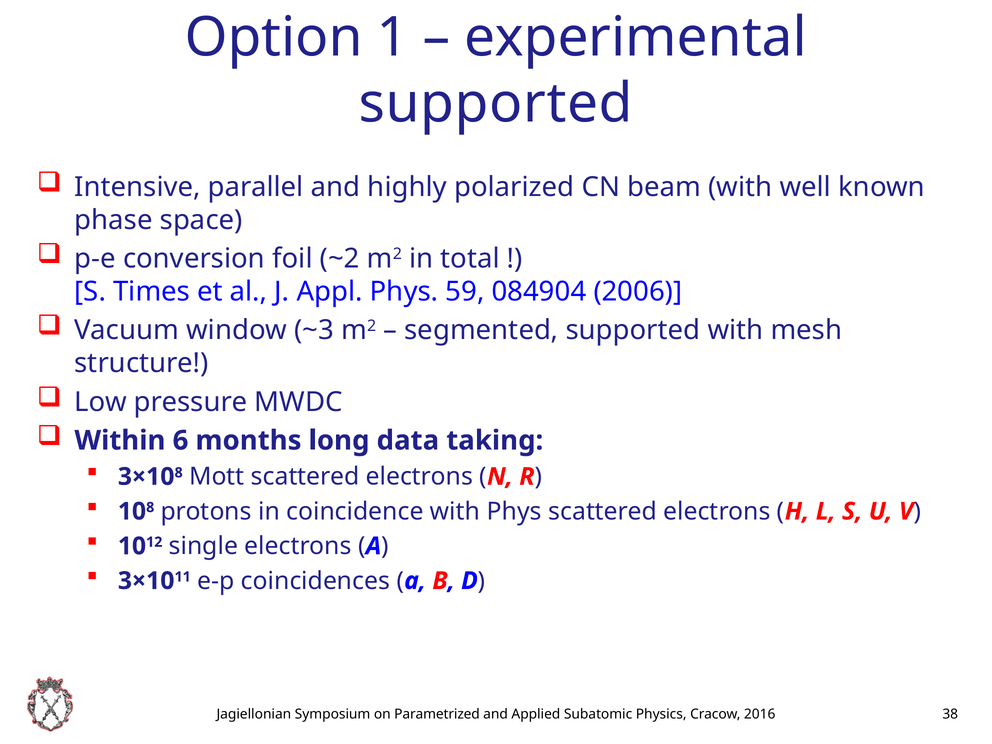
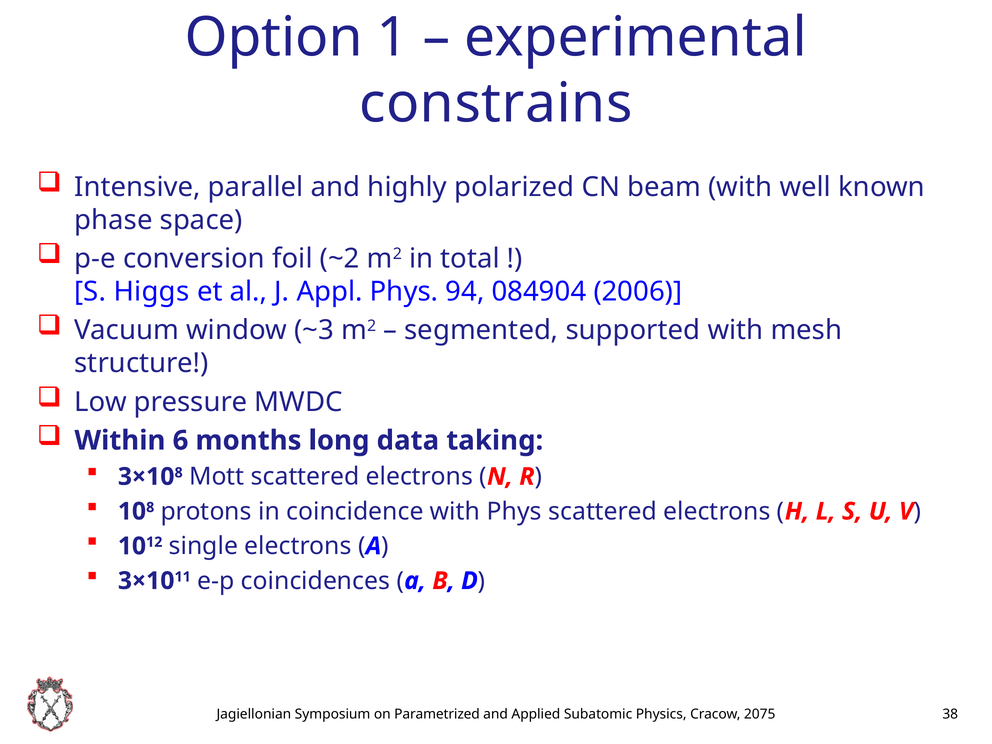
supported at (496, 103): supported -> constrains
Times: Times -> Higgs
59: 59 -> 94
2016: 2016 -> 2075
